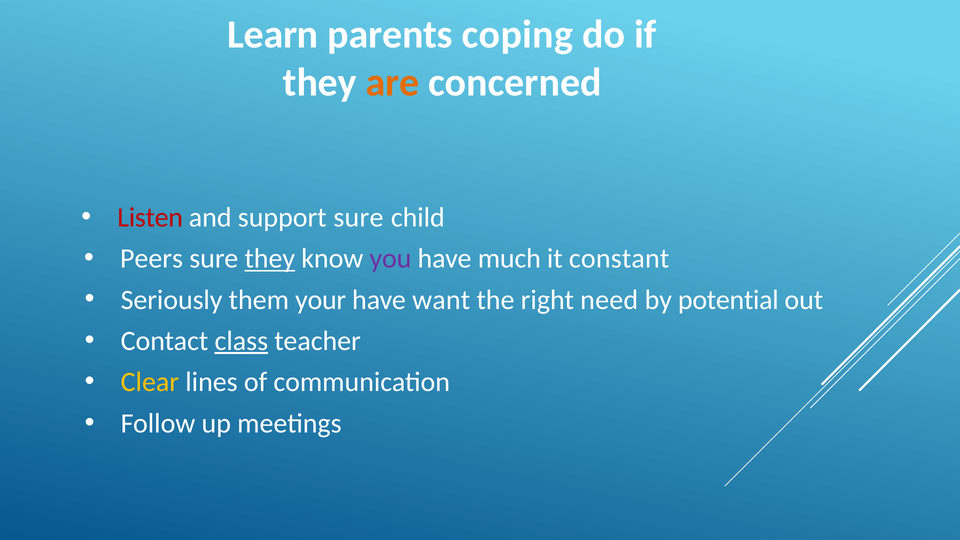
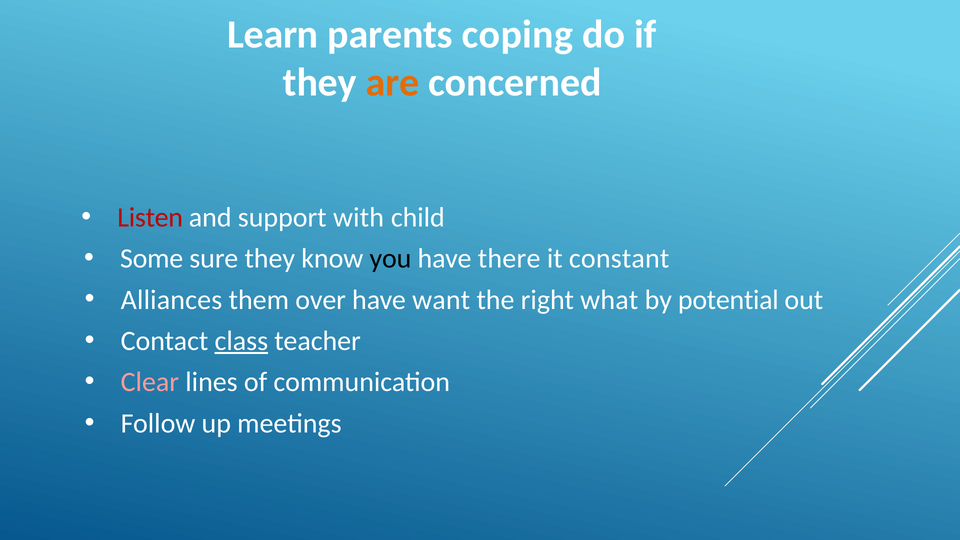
support sure: sure -> with
Peers: Peers -> Some
they at (270, 259) underline: present -> none
you colour: purple -> black
much: much -> there
Seriously: Seriously -> Alliances
your: your -> over
need: need -> what
Clear colour: yellow -> pink
